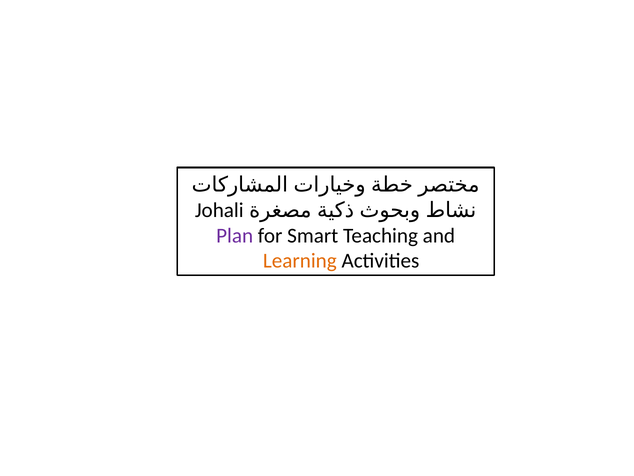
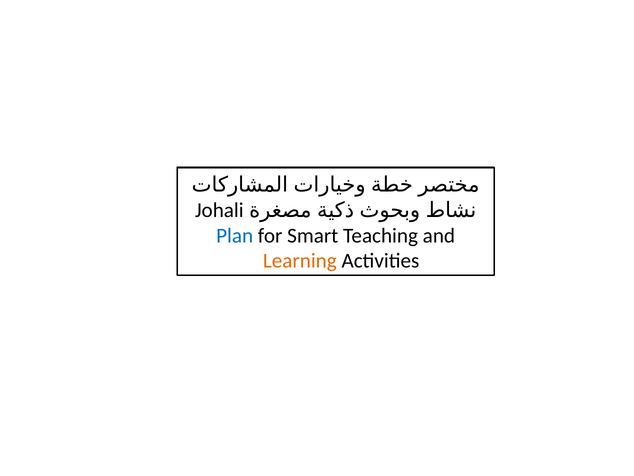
Plan colour: purple -> blue
